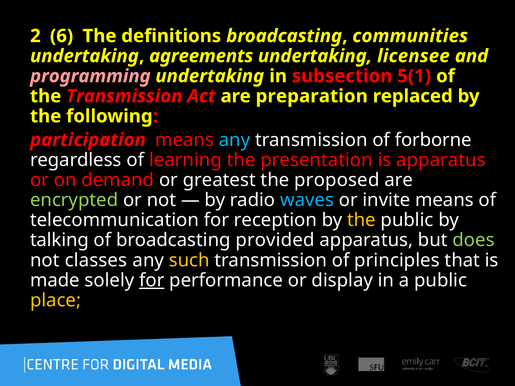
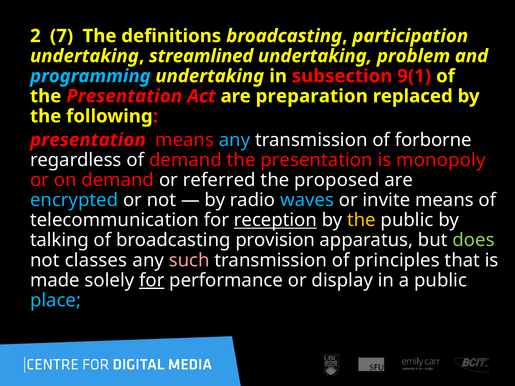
6: 6 -> 7
communities: communities -> participation
agreements: agreements -> streamlined
licensee: licensee -> problem
programming colour: pink -> light blue
5(1: 5(1 -> 9(1
Transmission at (124, 96): Transmission -> Presentation
participation at (88, 140): participation -> presentation
of learning: learning -> demand
is apparatus: apparatus -> monopoly
greatest: greatest -> referred
encrypted colour: light green -> light blue
reception underline: none -> present
provided: provided -> provision
such colour: yellow -> pink
place colour: yellow -> light blue
